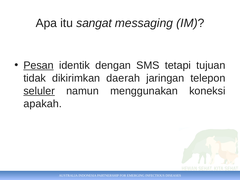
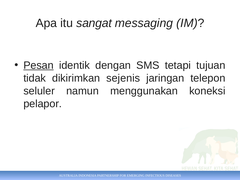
daerah: daerah -> sejenis
seluler underline: present -> none
apakah: apakah -> pelapor
